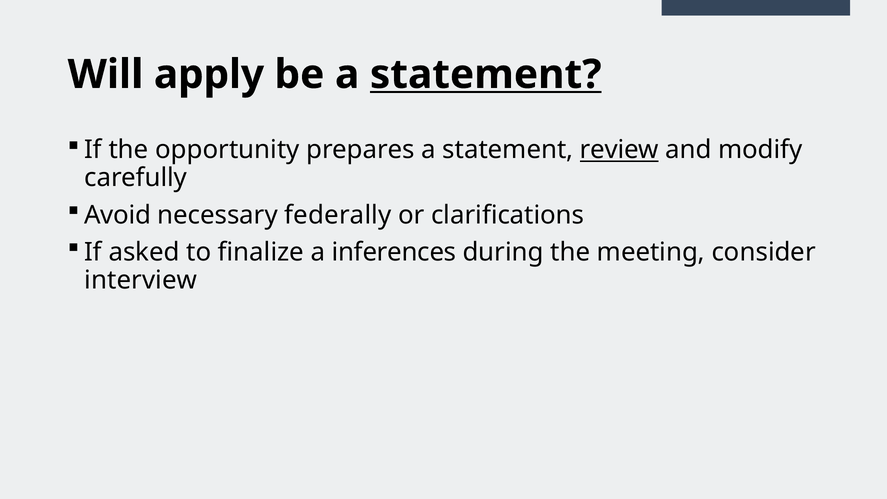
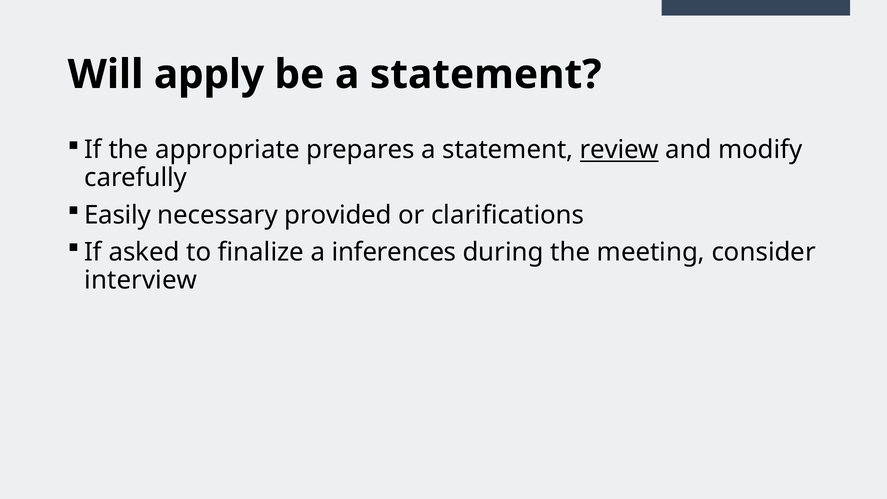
statement at (486, 75) underline: present -> none
opportunity: opportunity -> appropriate
Avoid: Avoid -> Easily
federally: federally -> provided
